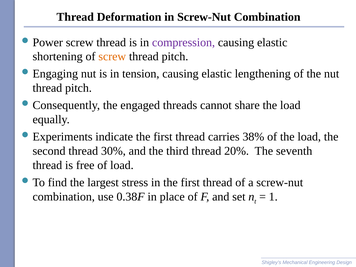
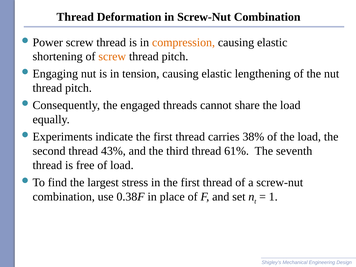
compression colour: purple -> orange
30%: 30% -> 43%
20%: 20% -> 61%
